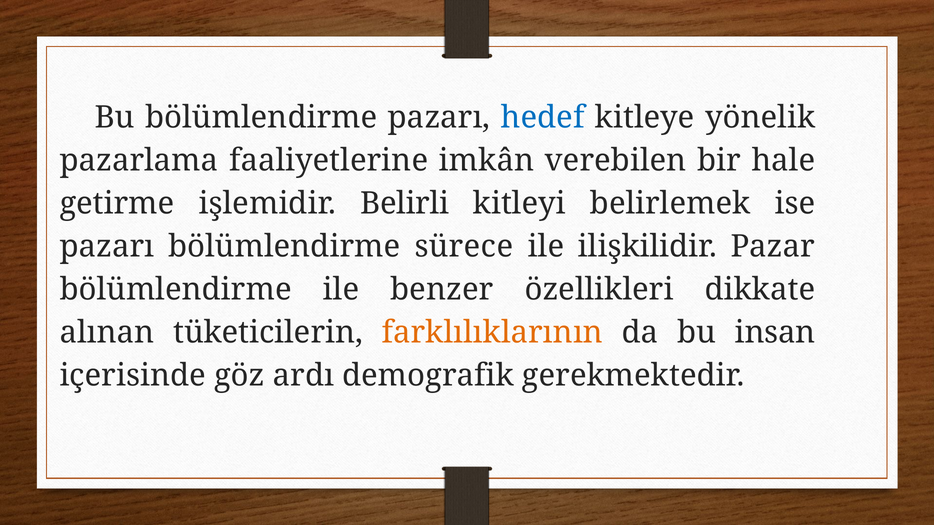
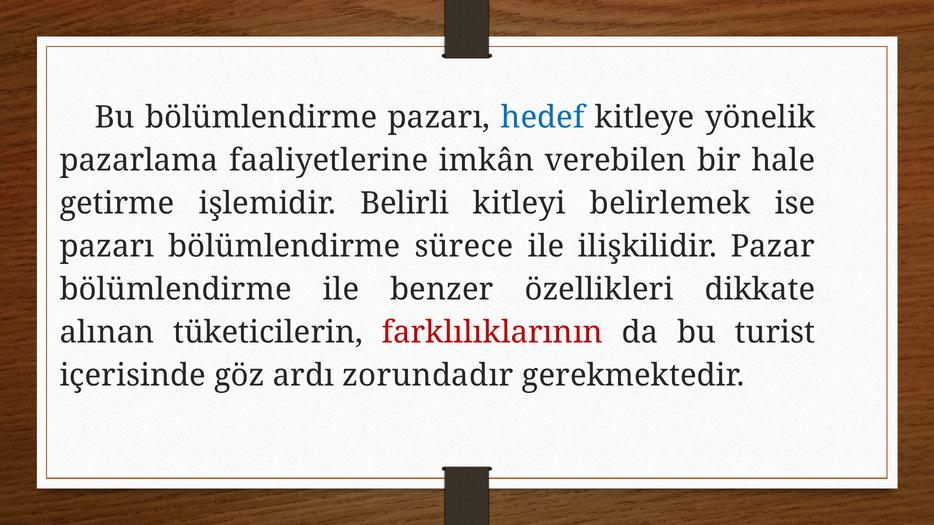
farklılıklarının colour: orange -> red
insan: insan -> turist
demografik: demografik -> zorundadır
